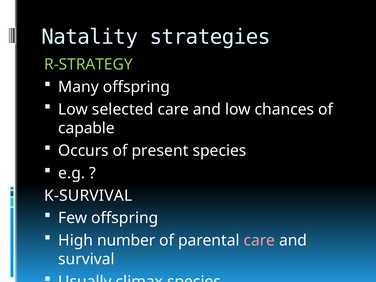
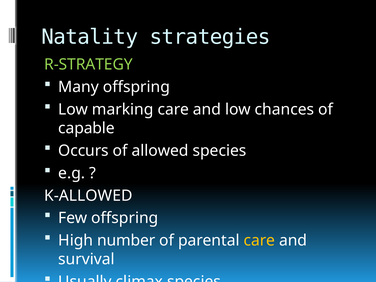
selected: selected -> marking
present: present -> allowed
K-SURVIVAL: K-SURVIVAL -> K-ALLOWED
care at (259, 241) colour: pink -> yellow
